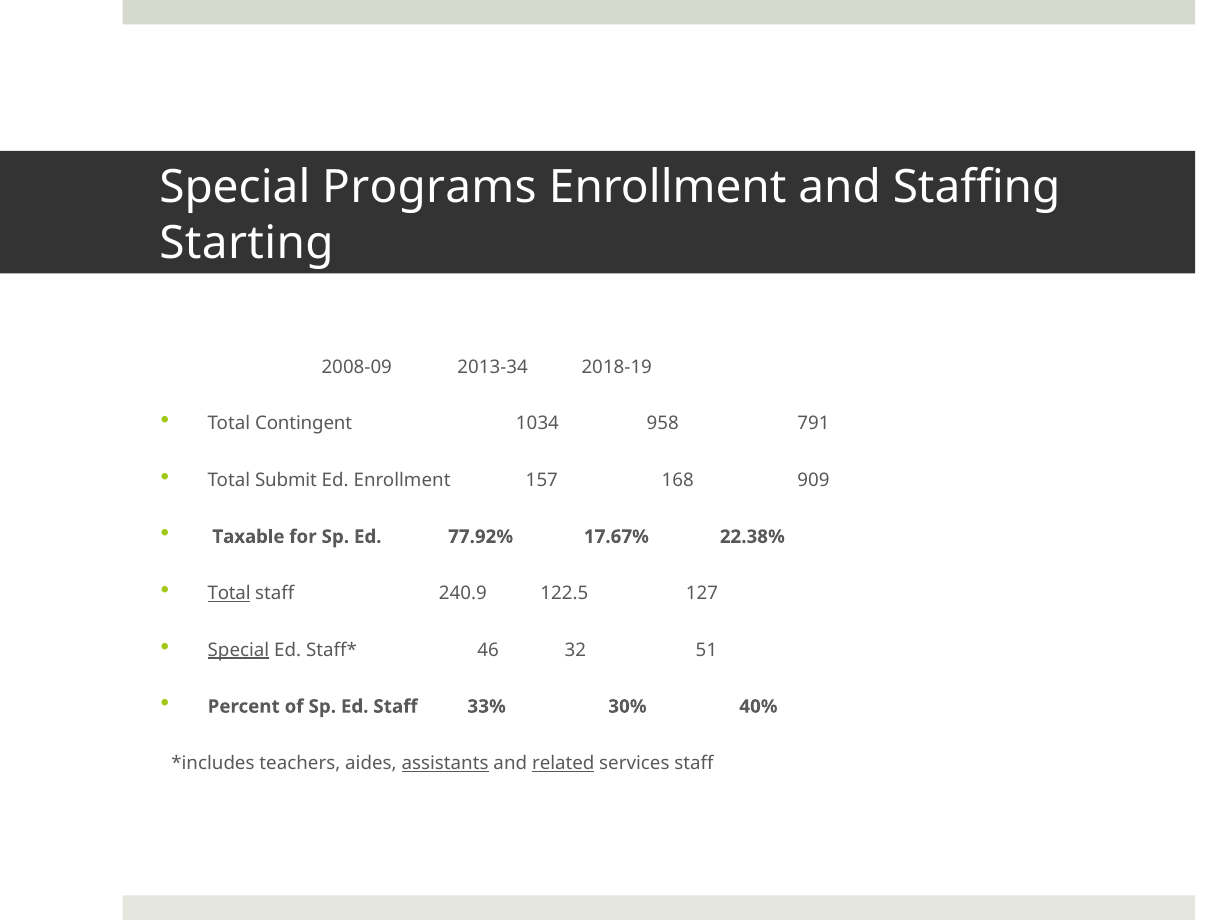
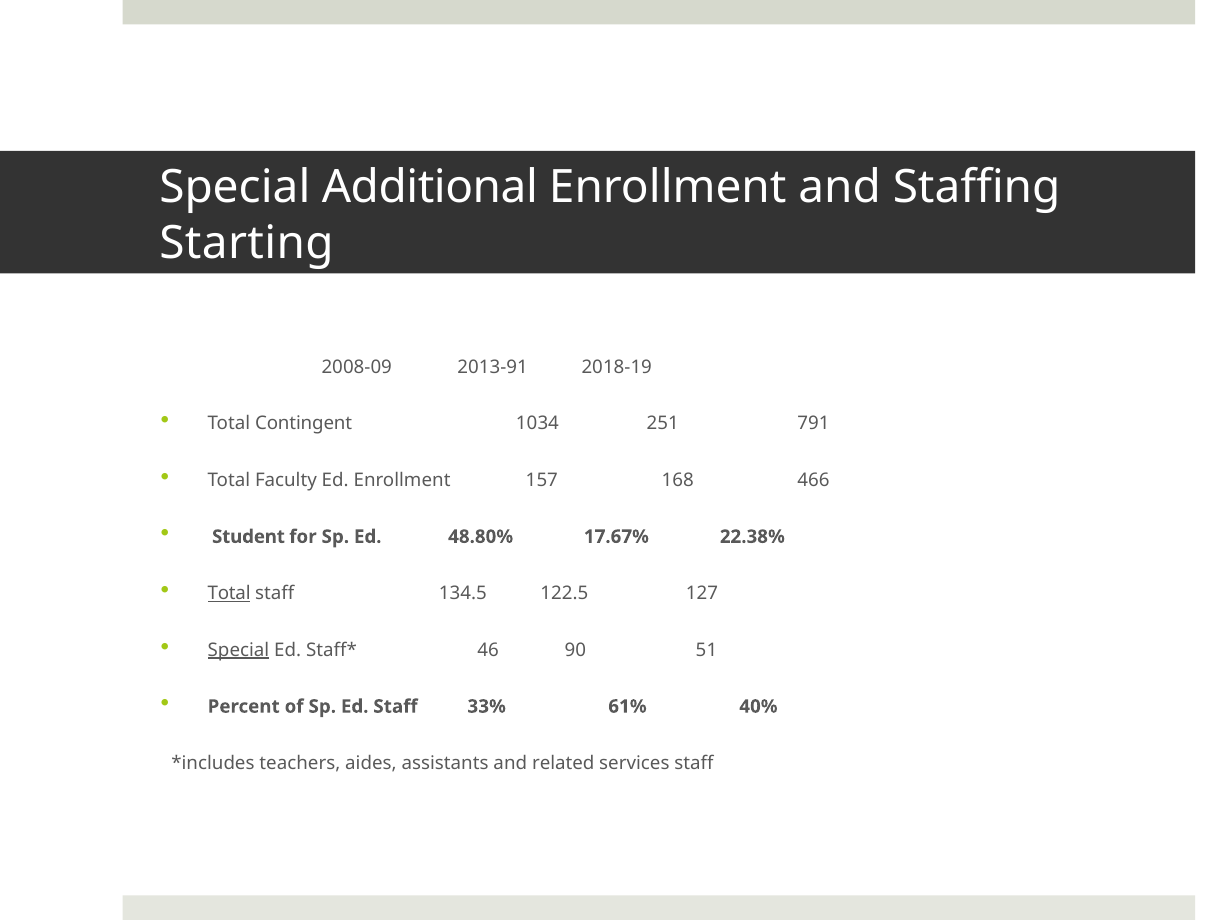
Programs: Programs -> Additional
2013-34: 2013-34 -> 2013-91
958: 958 -> 251
Submit: Submit -> Faculty
909: 909 -> 466
Taxable: Taxable -> Student
77.92%: 77.92% -> 48.80%
240.9: 240.9 -> 134.5
32: 32 -> 90
30%: 30% -> 61%
assistants underline: present -> none
related underline: present -> none
